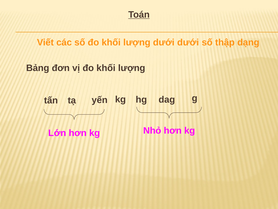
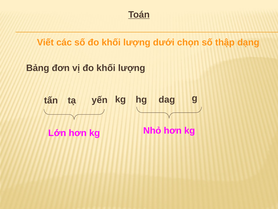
dưới dưới: dưới -> chọn
